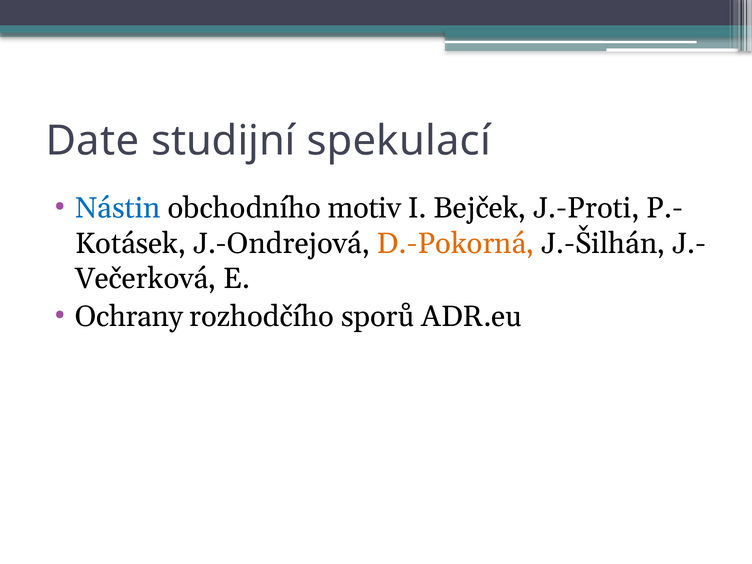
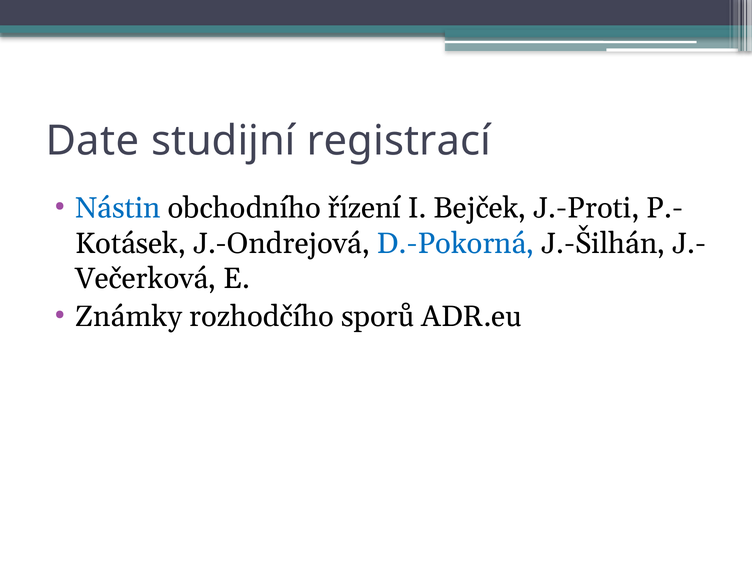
spekulací: spekulací -> registrací
motiv: motiv -> řízení
D.-Pokorná colour: orange -> blue
Ochrany: Ochrany -> Známky
